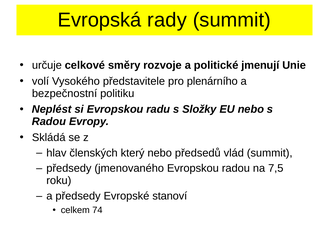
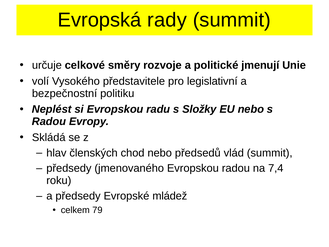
plenárního: plenárního -> legislativní
který: který -> chod
7,5: 7,5 -> 7,4
stanoví: stanoví -> mládež
74: 74 -> 79
